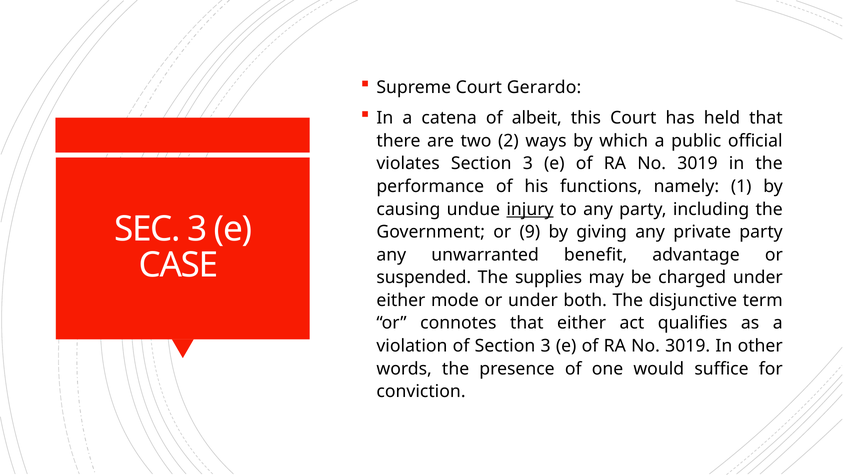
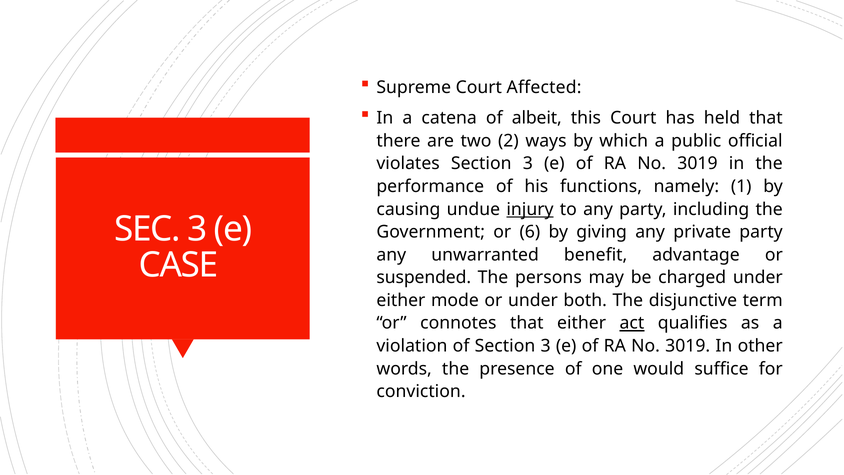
Gerardo: Gerardo -> Affected
9: 9 -> 6
supplies: supplies -> persons
act underline: none -> present
